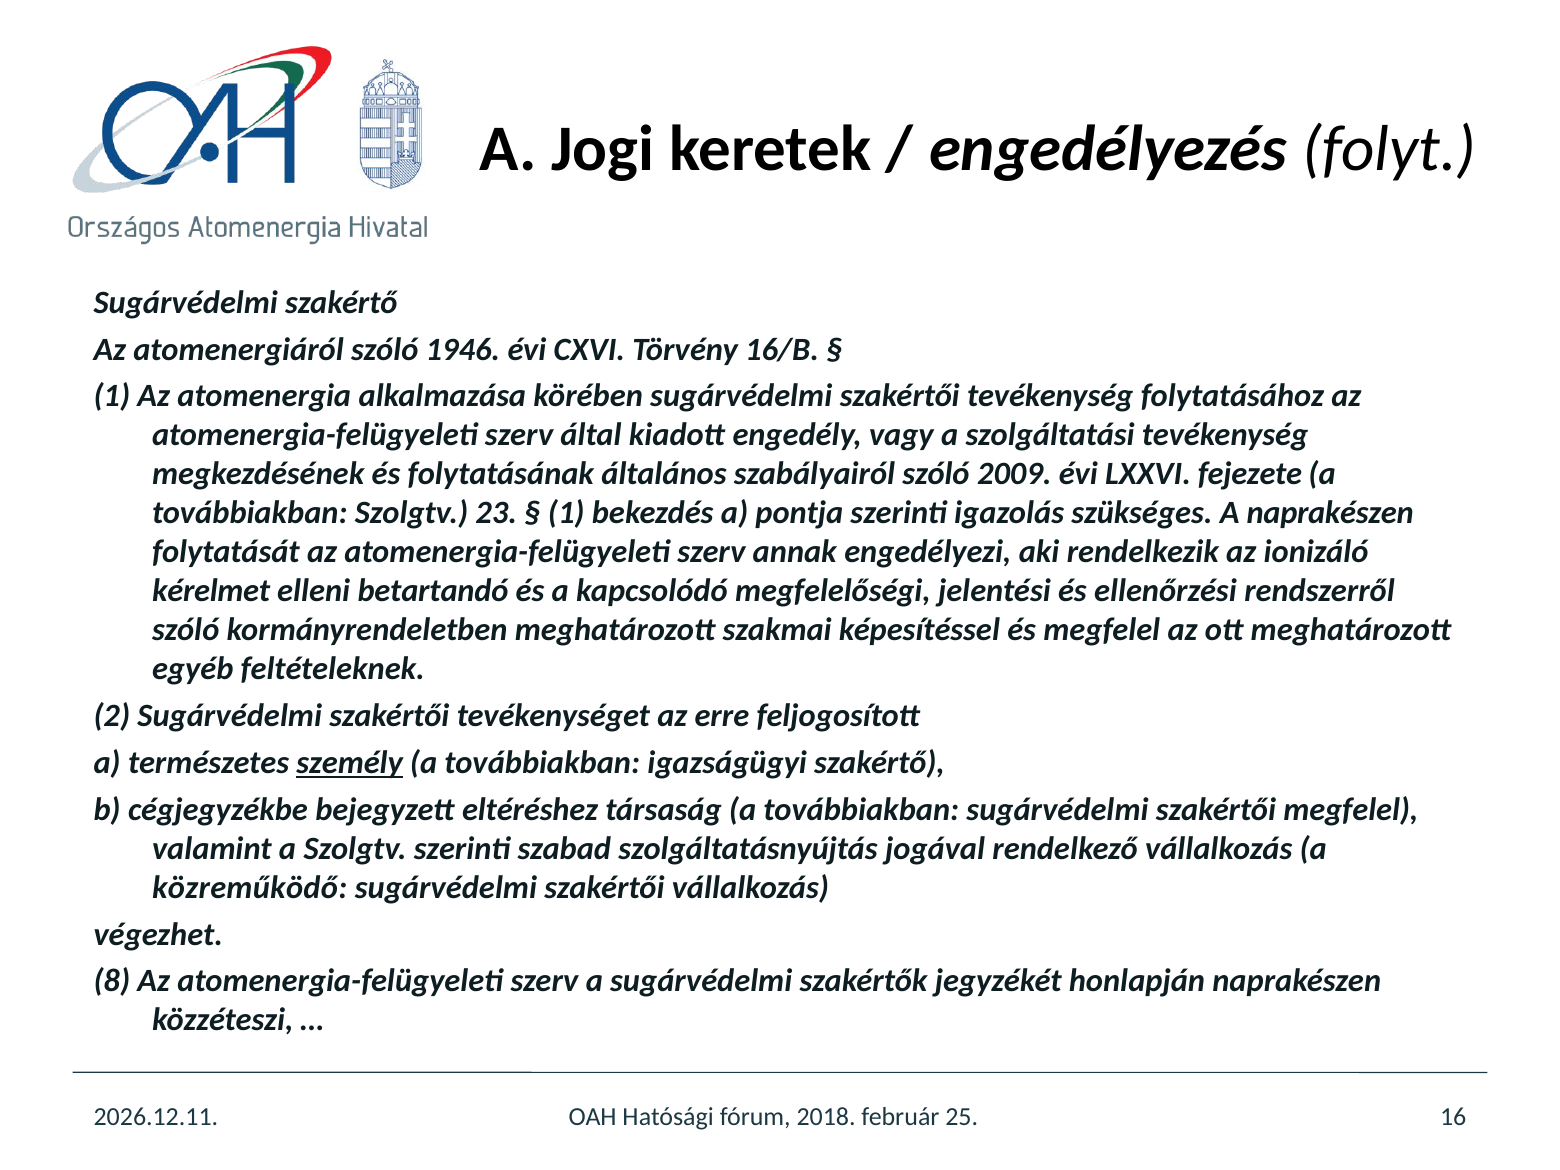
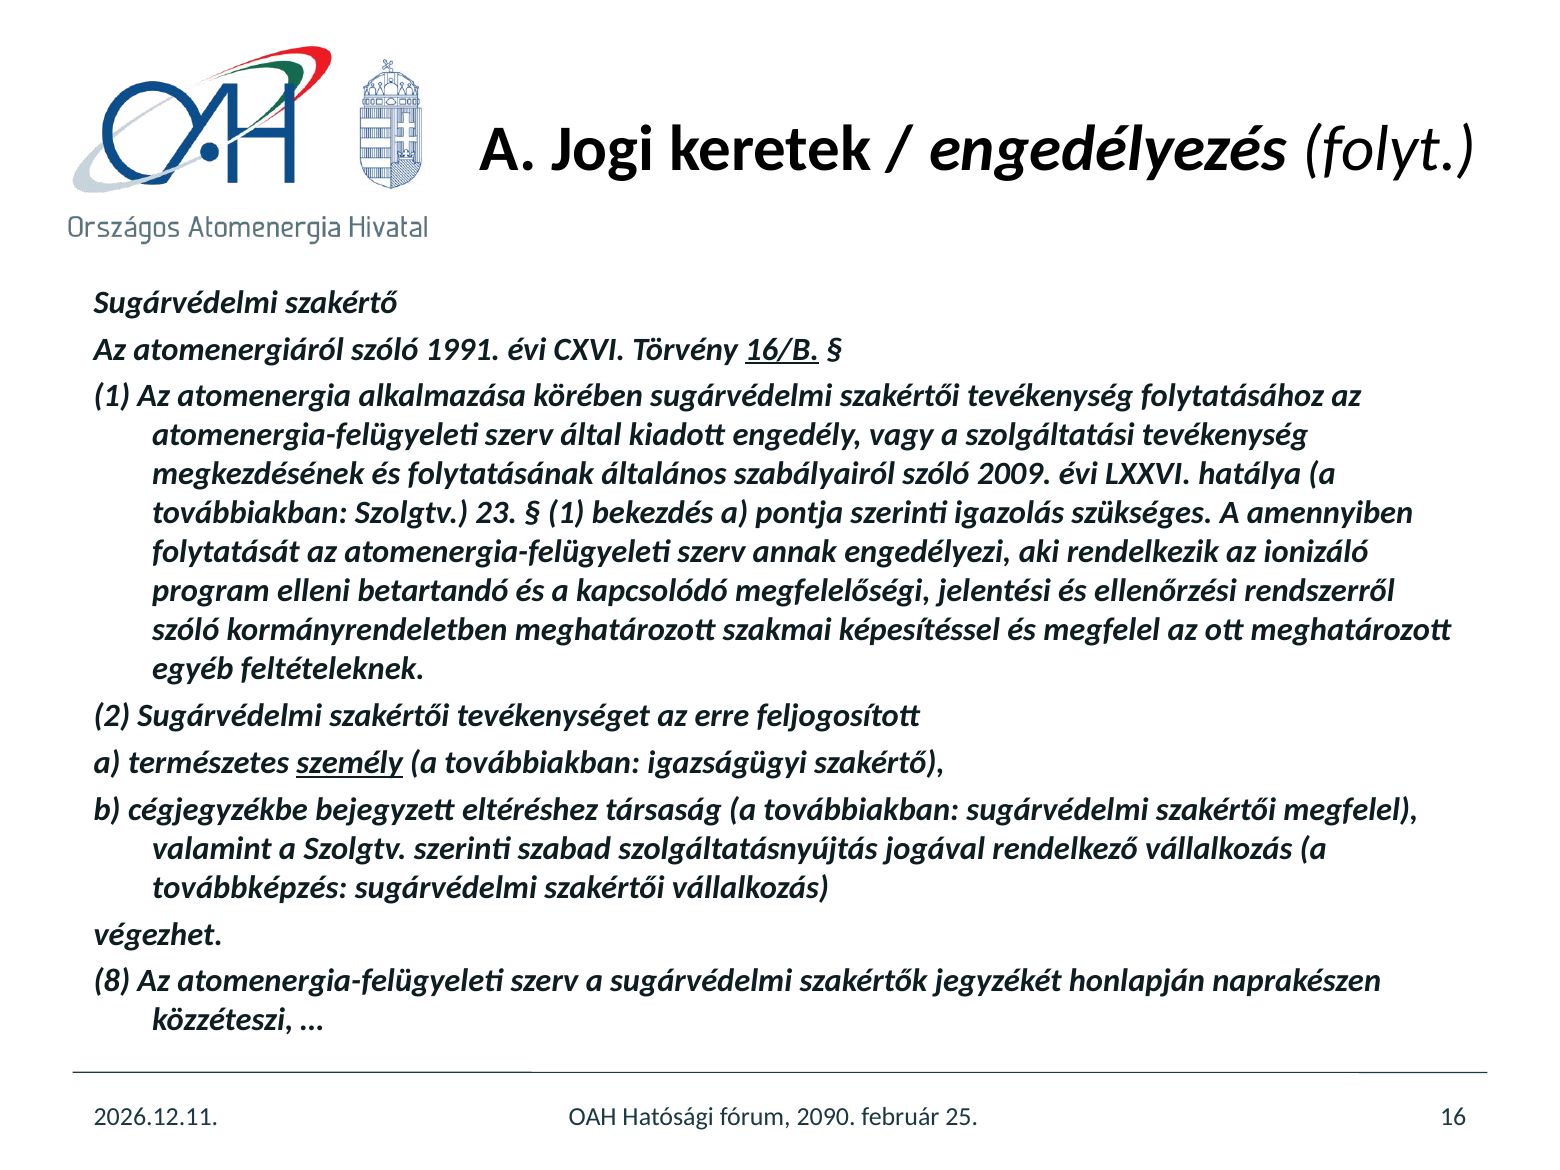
1946: 1946 -> 1991
16/B underline: none -> present
fejezete: fejezete -> hatálya
A naprakészen: naprakészen -> amennyiben
kérelmet: kérelmet -> program
közreműködő: közreműködő -> továbbképzés
2018: 2018 -> 2090
